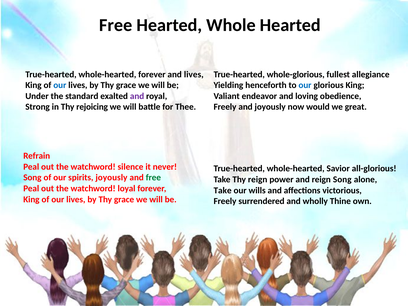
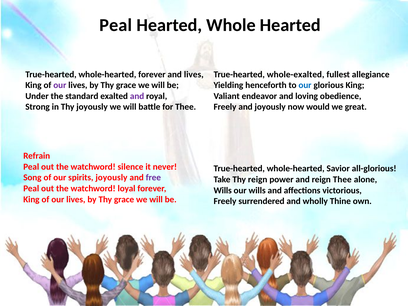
Free at (116, 25): Free -> Peal
whole-glorious: whole-glorious -> whole-exalted
our at (60, 85) colour: blue -> purple
Thy rejoicing: rejoicing -> joyously
free at (153, 178) colour: green -> purple
reign Song: Song -> Thee
Take at (223, 190): Take -> Wills
